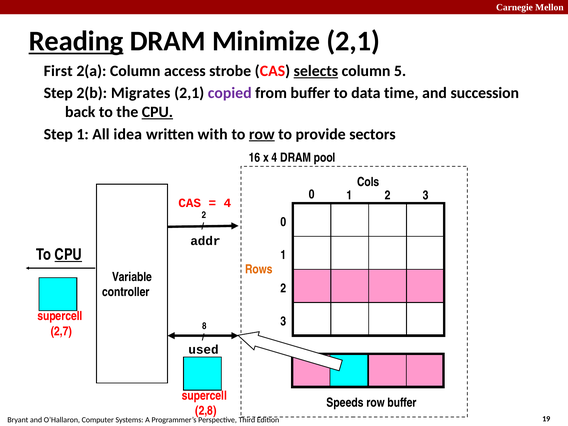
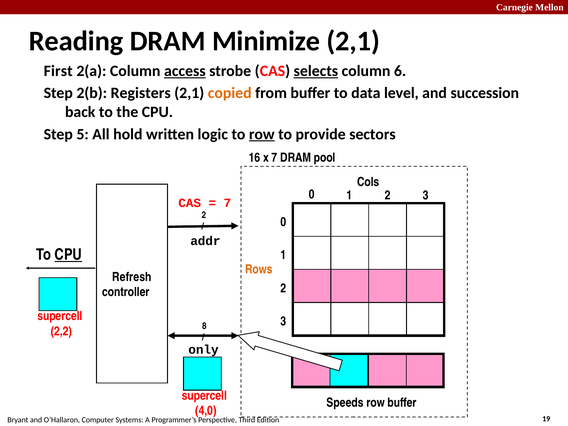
Reading underline: present -> none
access underline: none -> present
5: 5 -> 6
Migrates: Migrates -> Registers
copied colour: purple -> orange
time: time -> level
CPU at (157, 112) underline: present -> none
Step 1: 1 -> 5
idea: idea -> hold
with: with -> logic
x 4: 4 -> 7
4 at (227, 203): 4 -> 7
Variable: Variable -> Refresh
2,7: 2,7 -> 2,2
used: used -> only
2,8: 2,8 -> 4,0
